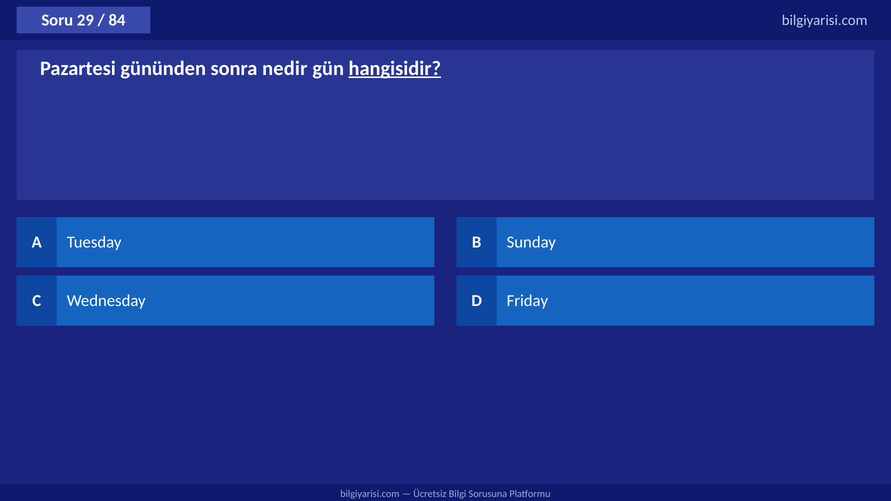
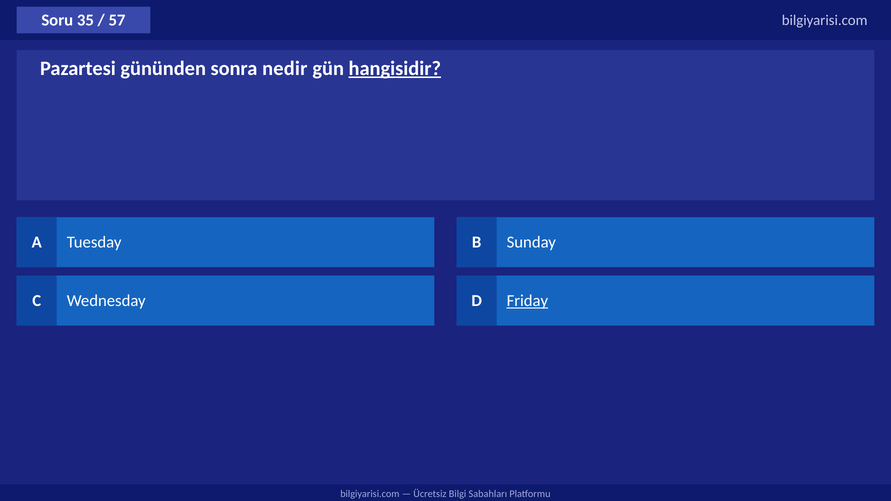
29: 29 -> 35
84: 84 -> 57
Friday underline: none -> present
Sorusuna: Sorusuna -> Sabahları
